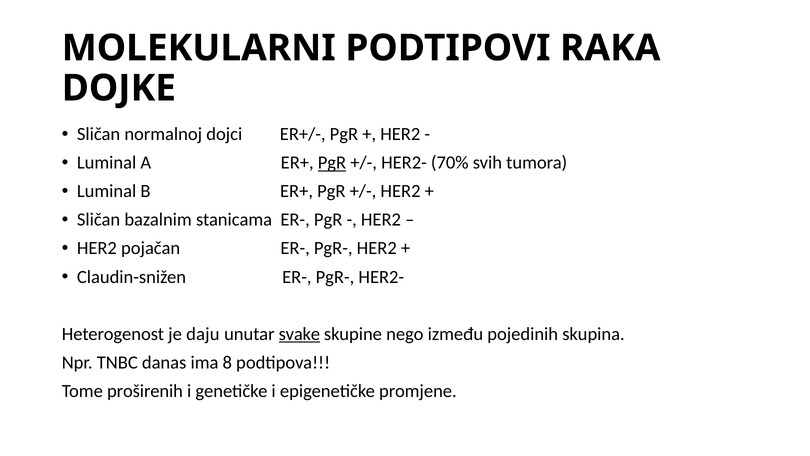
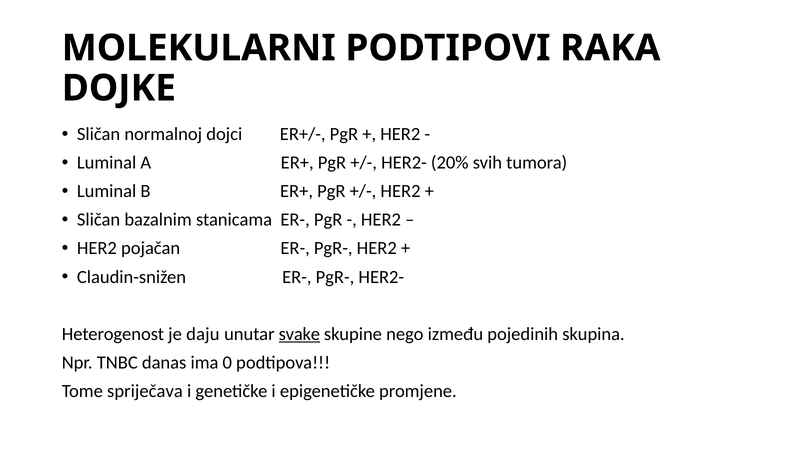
PgR at (332, 163) underline: present -> none
70%: 70% -> 20%
8: 8 -> 0
proširenih: proširenih -> spriječava
